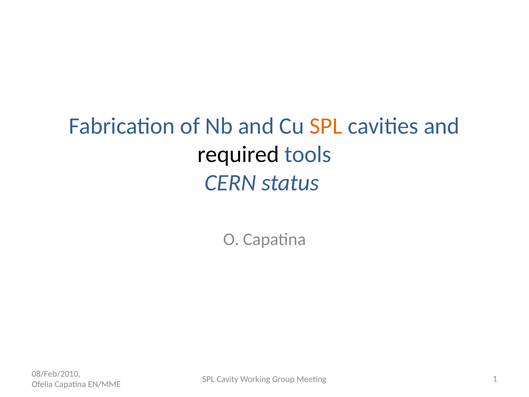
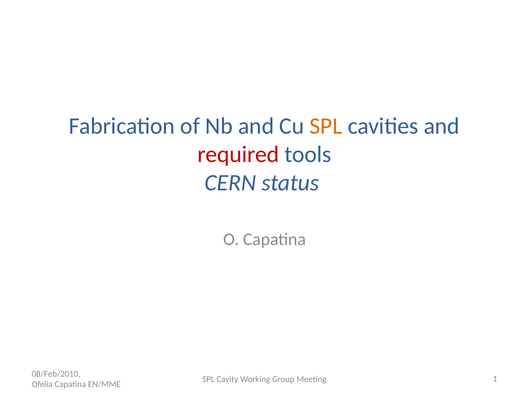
required colour: black -> red
